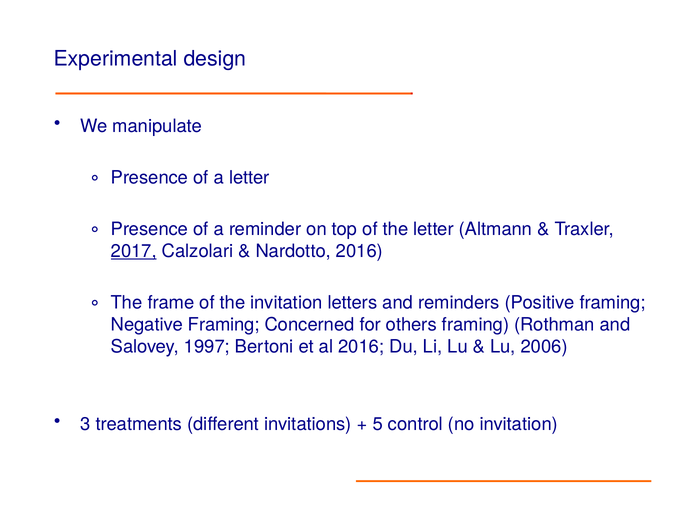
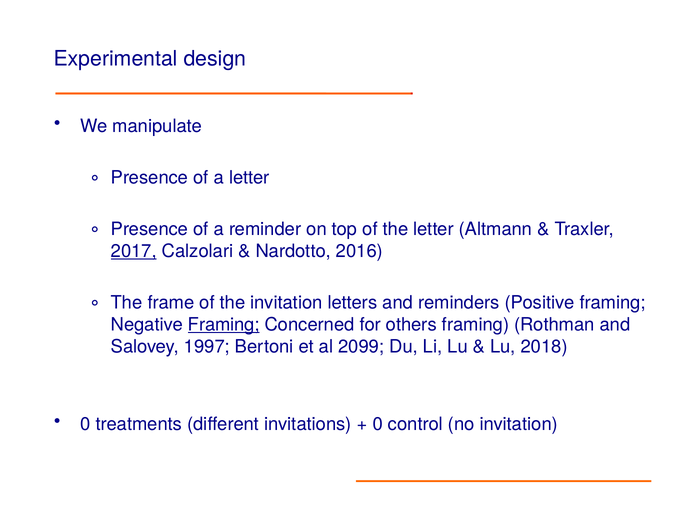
Framing at (224, 325) underline: none -> present
al 2016: 2016 -> 2099
2006: 2006 -> 2018
3 at (85, 424): 3 -> 0
5 at (378, 424): 5 -> 0
